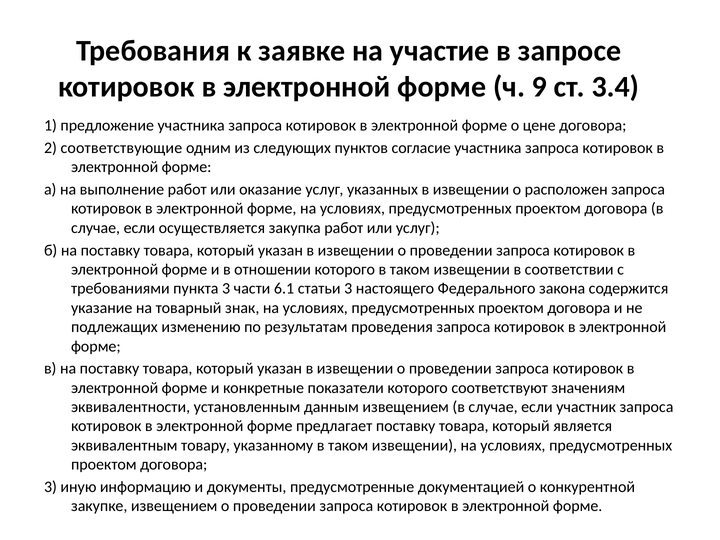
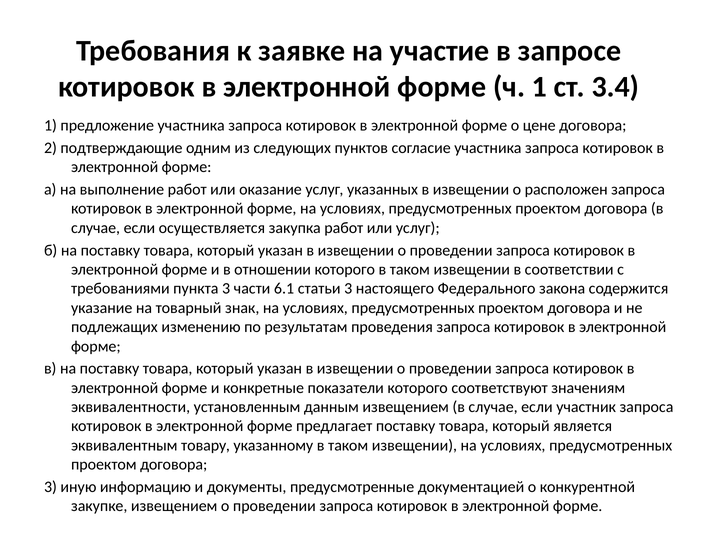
ч 9: 9 -> 1
соответствующие: соответствующие -> подтверждающие
